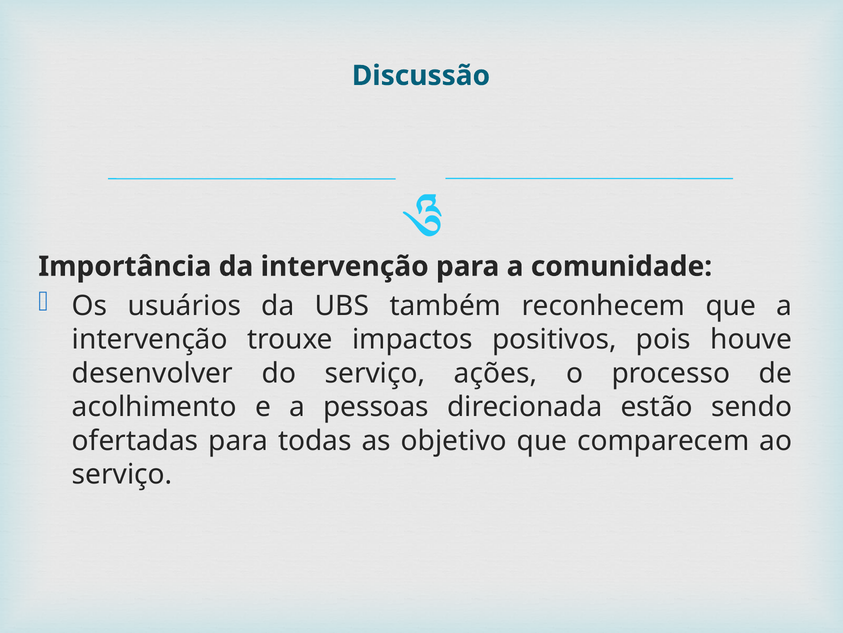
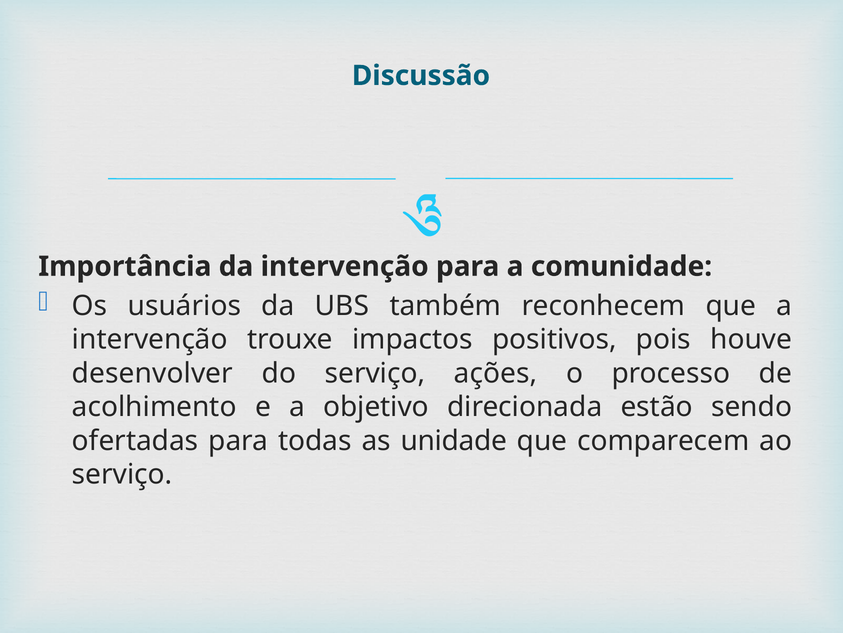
pessoas: pessoas -> objetivo
objetivo: objetivo -> unidade
